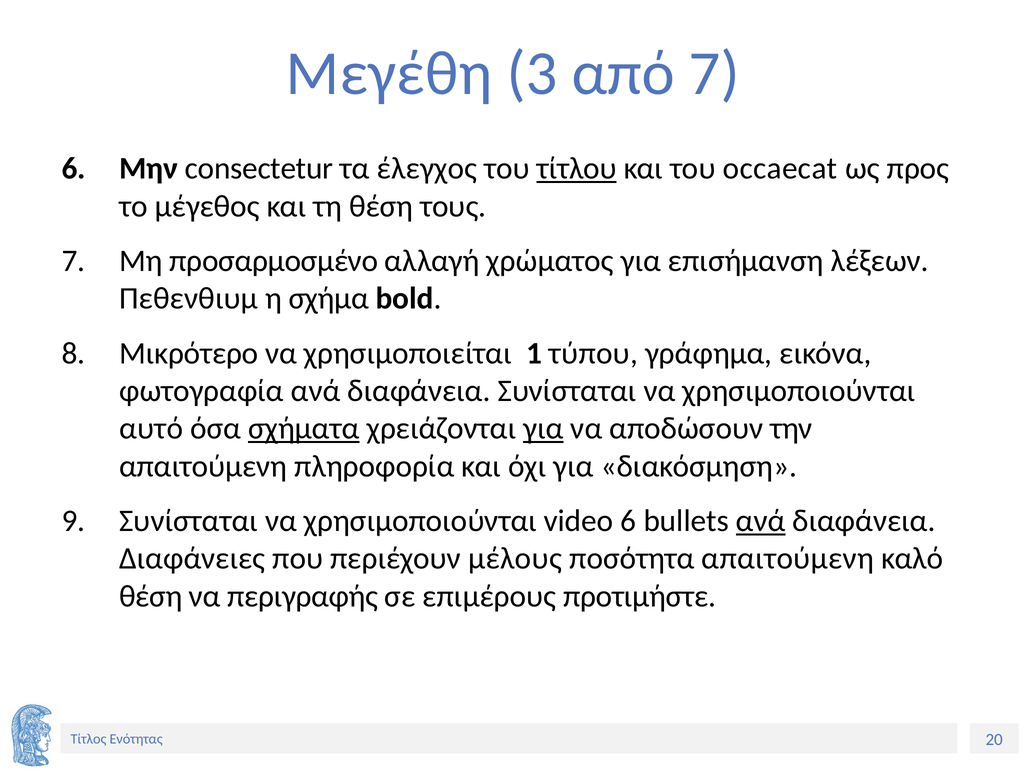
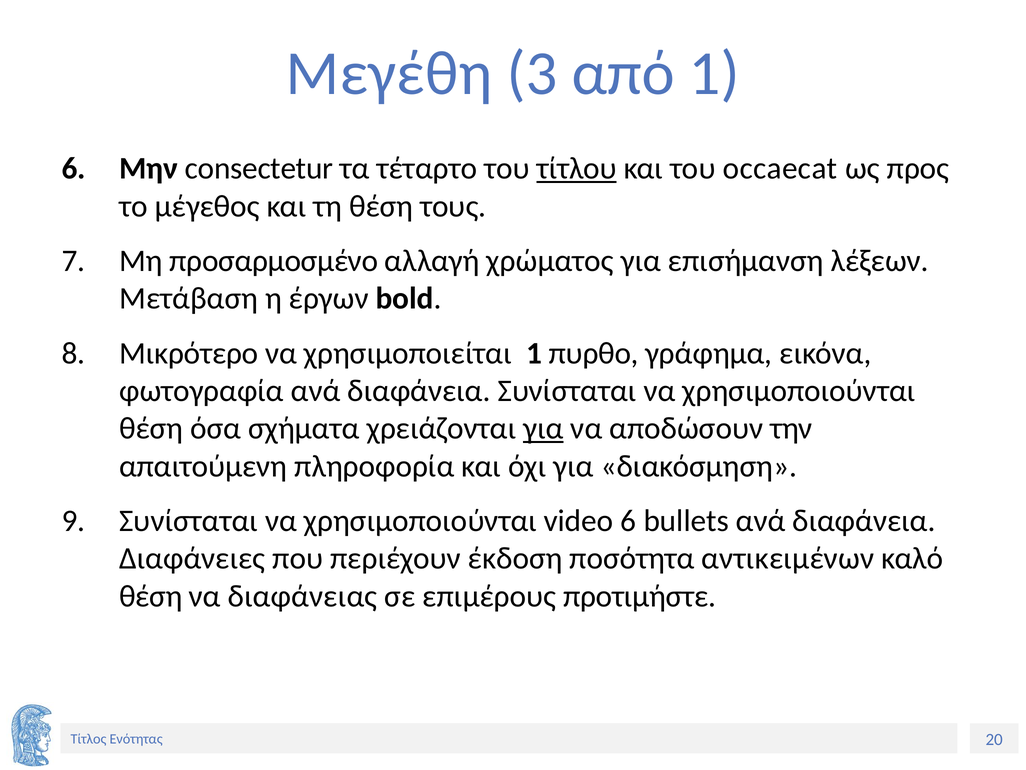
από 7: 7 -> 1
έλεγχος: έλεγχος -> τέταρτο
Πεθενθιυμ: Πεθενθιυμ -> Μετάβαση
σχήμα: σχήμα -> έργων
τύπου: τύπου -> πυρθο
αυτό at (151, 428): αυτό -> θέση
σχήματα underline: present -> none
ανά at (761, 521) underline: present -> none
μέλους: μέλους -> έκδοση
ποσότητα απαιτούμενη: απαιτούμενη -> αντικειμένων
περιγραφής: περιγραφής -> διαφάνειας
